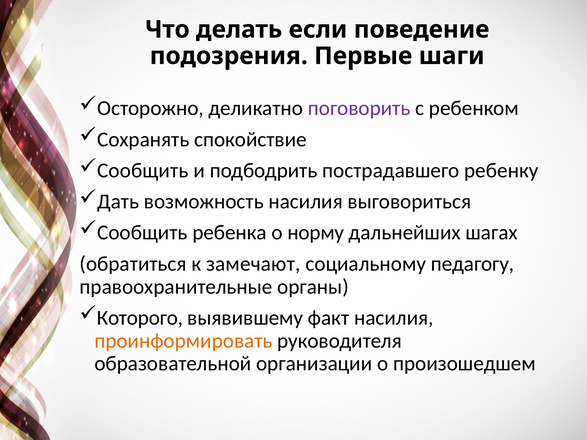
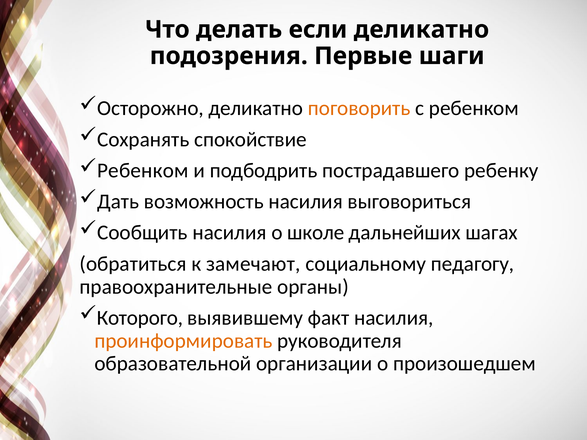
если поведение: поведение -> деликатно
поговорить colour: purple -> orange
Сообщить at (143, 171): Сообщить -> Ребенком
Сообщить ребенка: ребенка -> насилия
норму: норму -> школе
